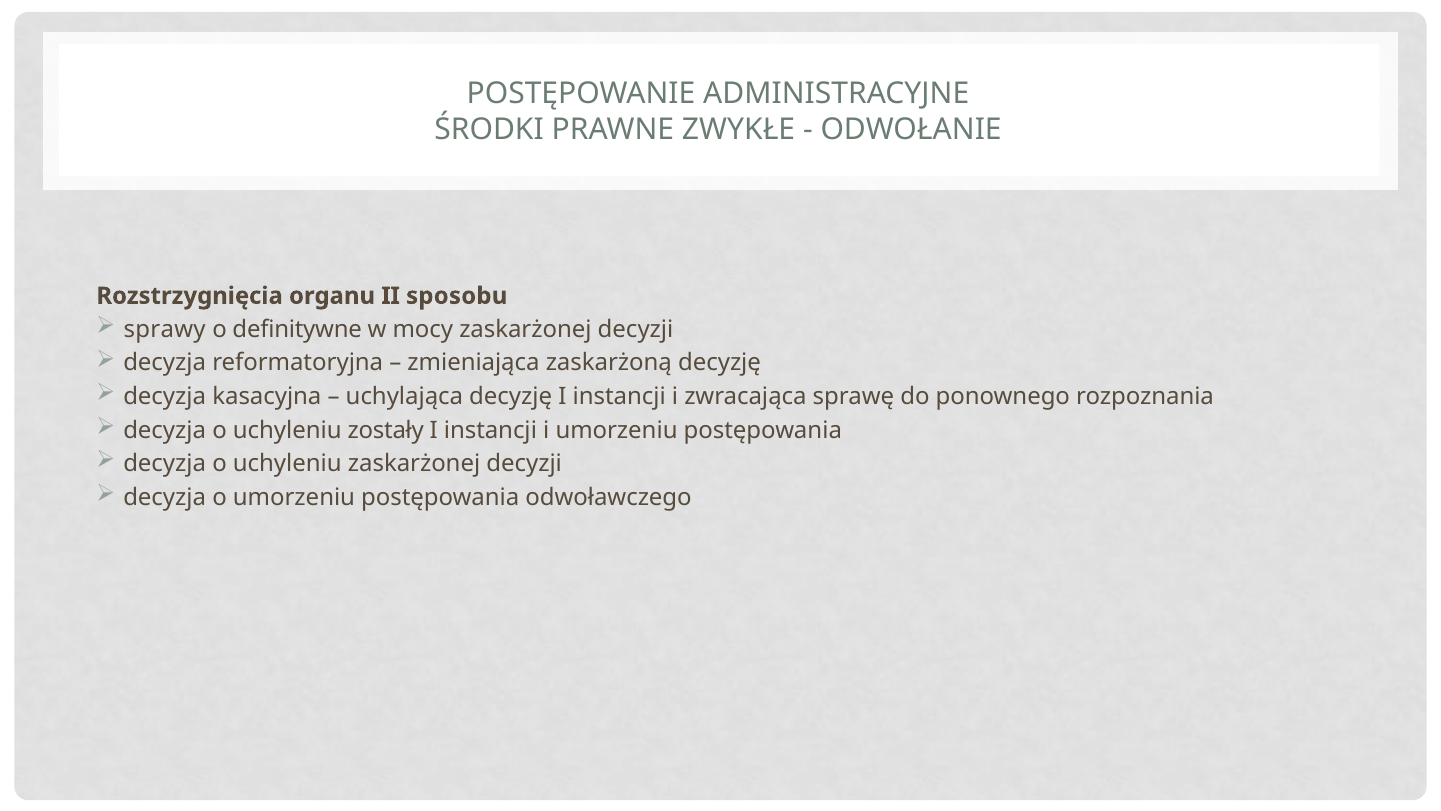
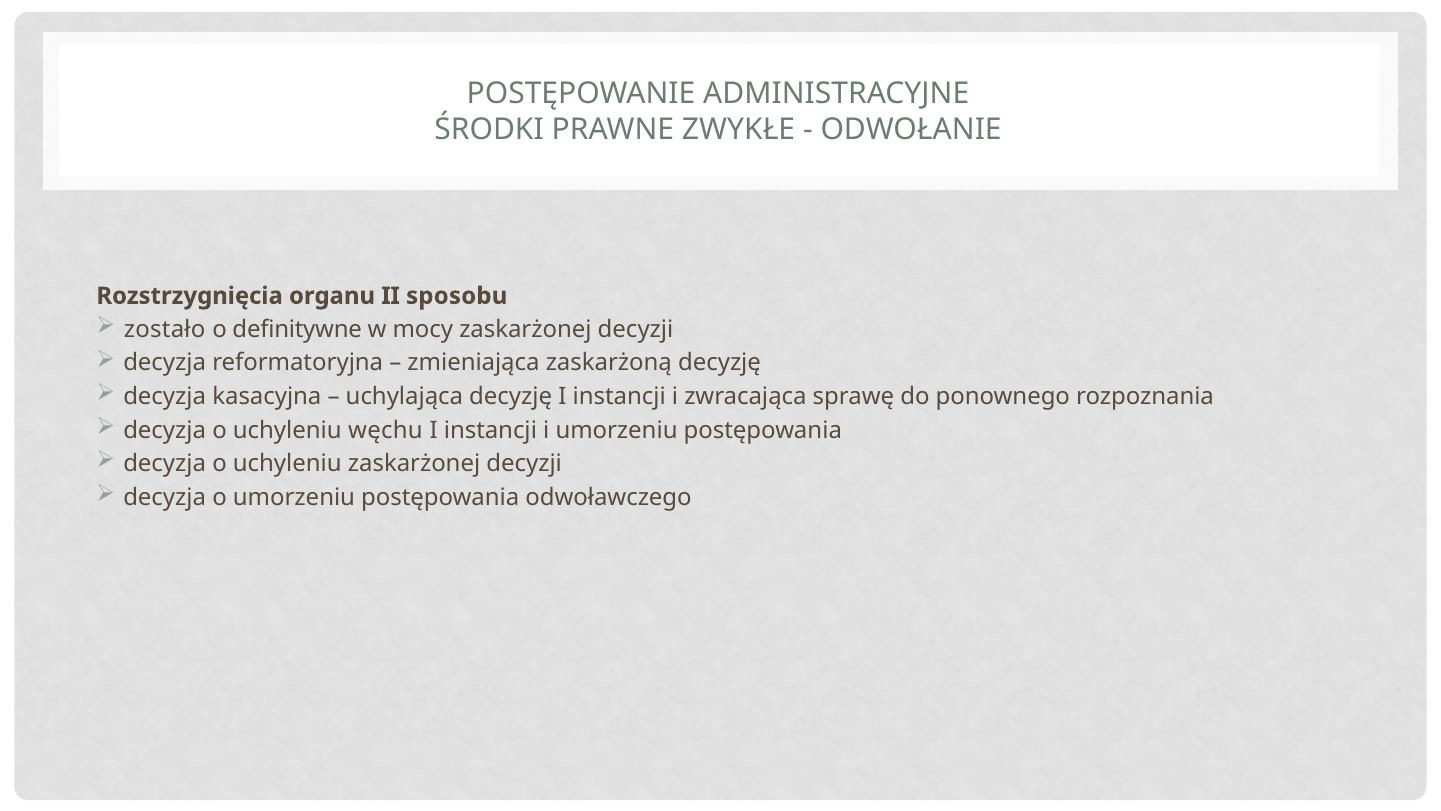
sprawy: sprawy -> zostało
zostały: zostały -> węchu
